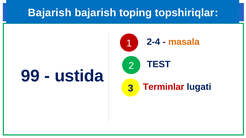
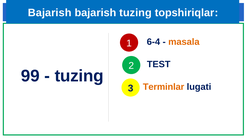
bajarish toping: toping -> tuzing
2-4: 2-4 -> 6-4
ustida at (79, 76): ustida -> tuzing
Terminlar colour: red -> orange
